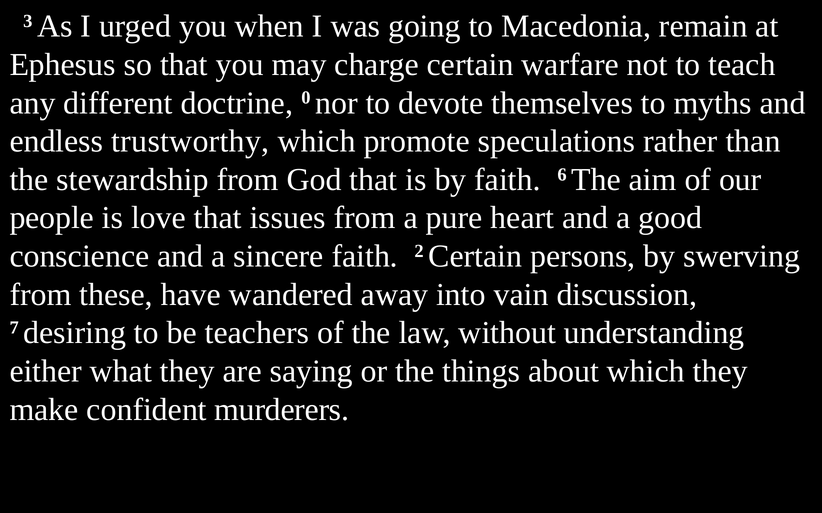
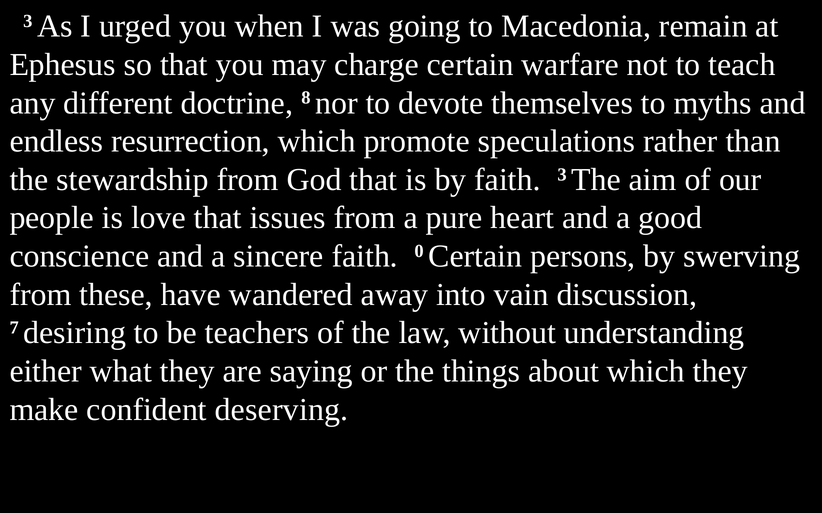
0: 0 -> 8
trustworthy: trustworthy -> resurrection
faith 6: 6 -> 3
2: 2 -> 0
murderers: murderers -> deserving
